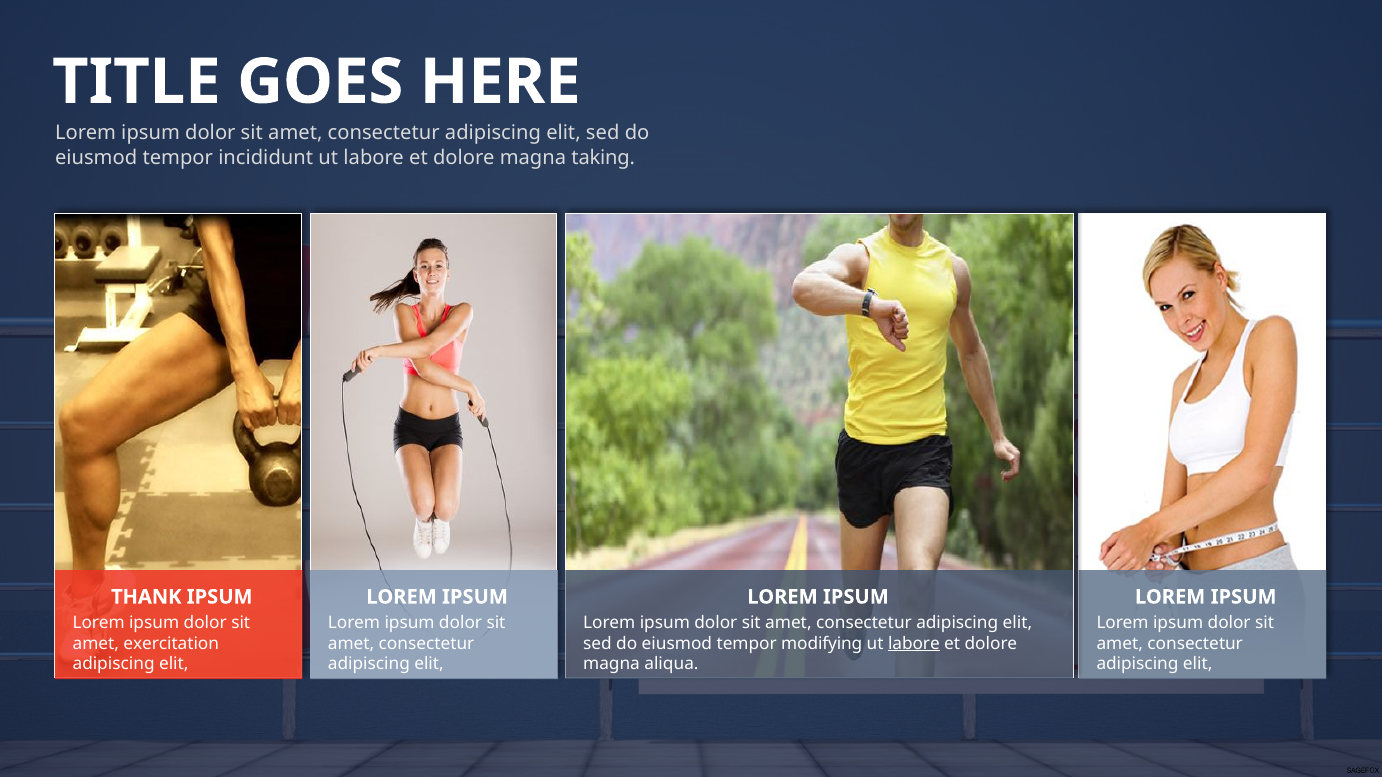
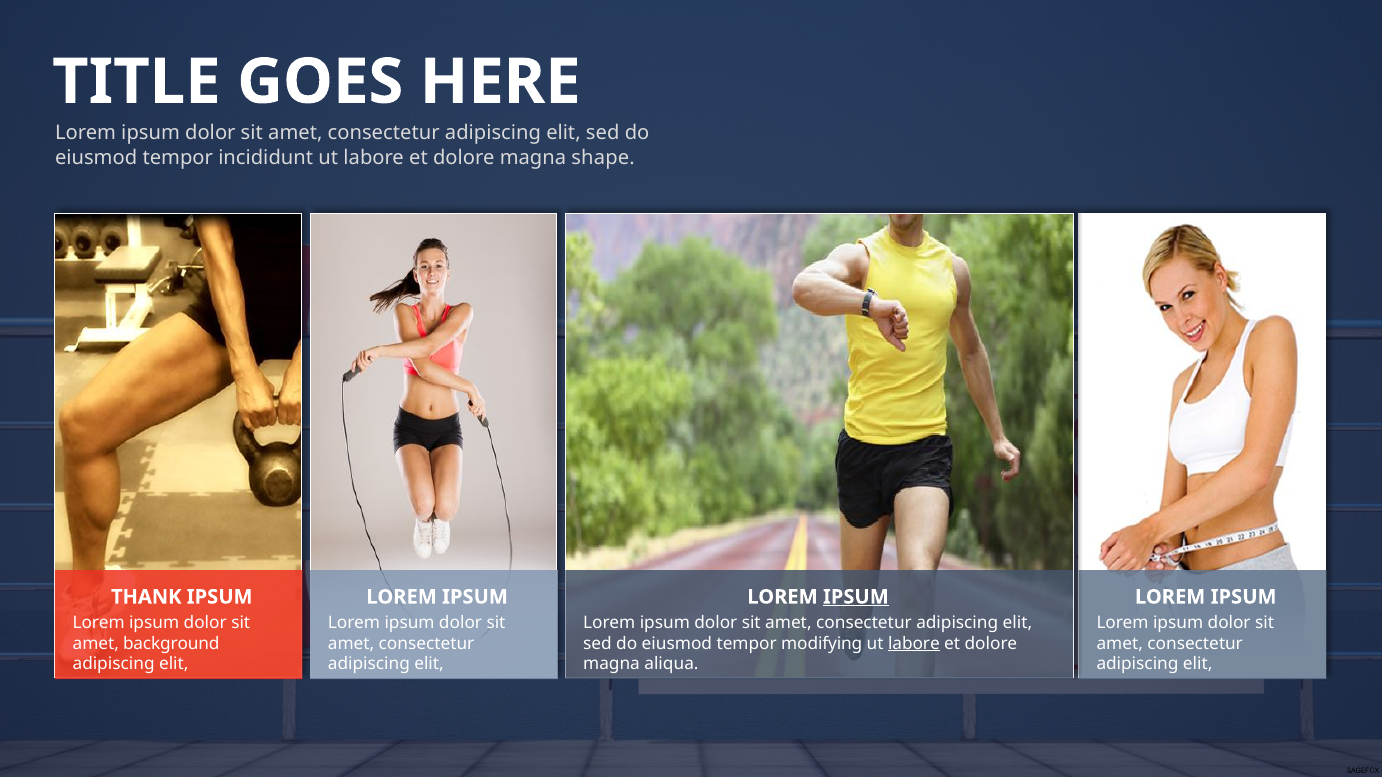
taking: taking -> shape
IPSUM at (856, 597) underline: none -> present
exercitation: exercitation -> background
